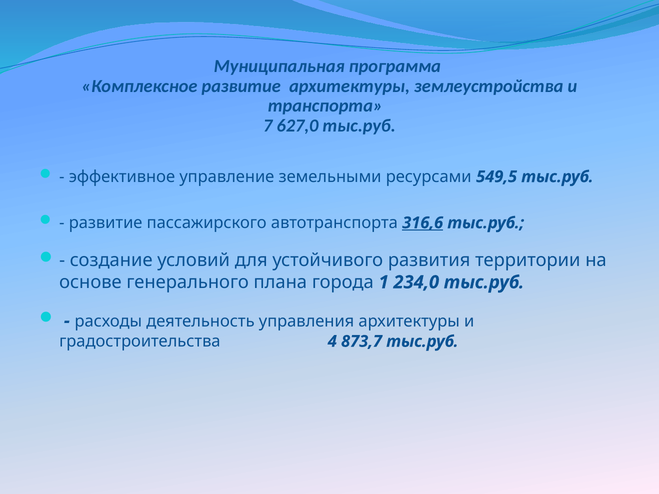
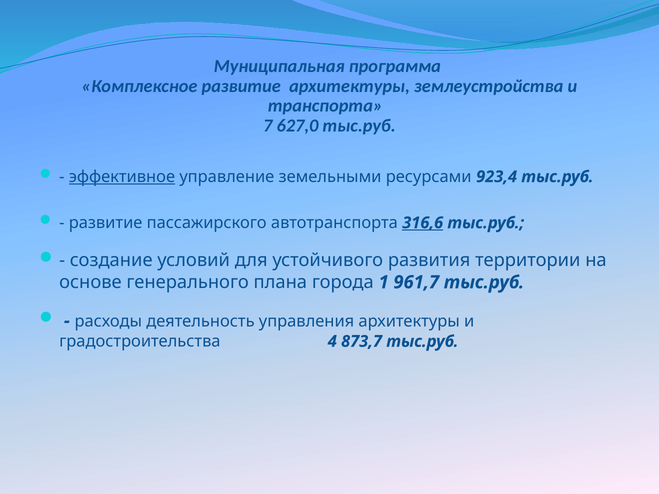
эффективное underline: none -> present
549,5: 549,5 -> 923,4
234,0: 234,0 -> 961,7
